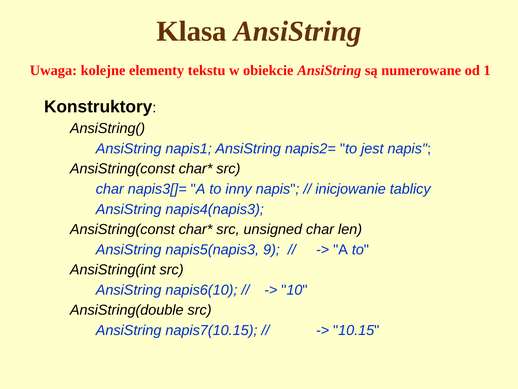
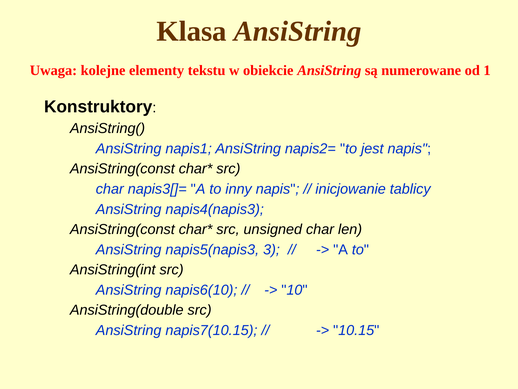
9: 9 -> 3
